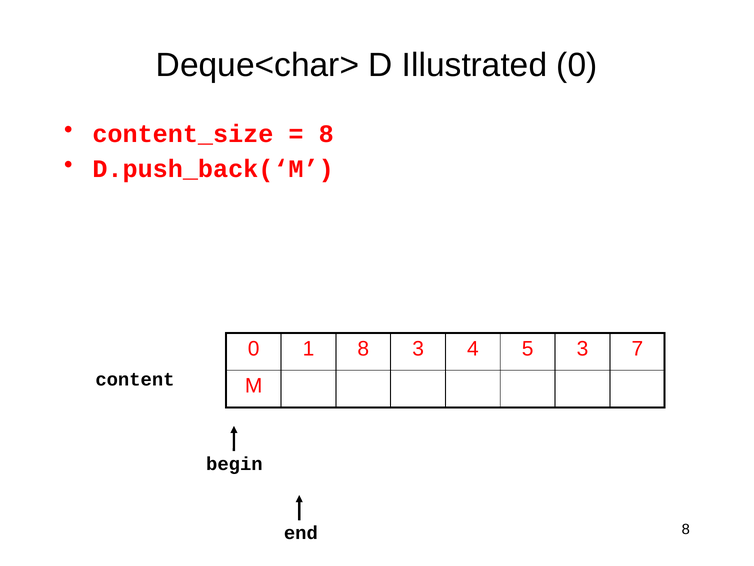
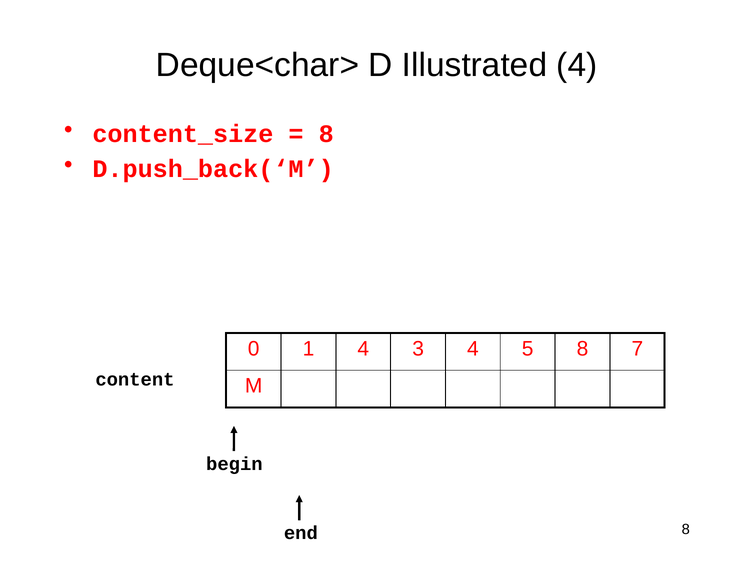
Illustrated 0: 0 -> 4
1 8: 8 -> 4
5 3: 3 -> 8
